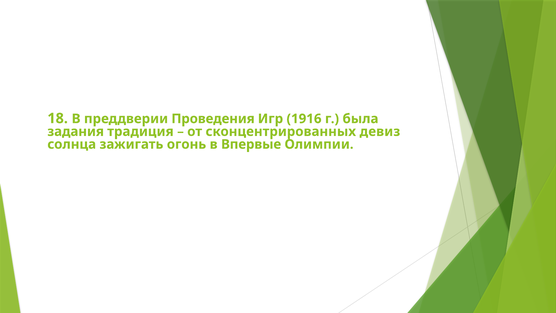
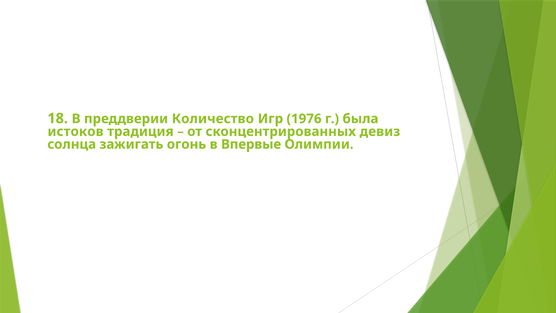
Проведения: Проведения -> Количество
1916: 1916 -> 1976
задания: задания -> истоков
